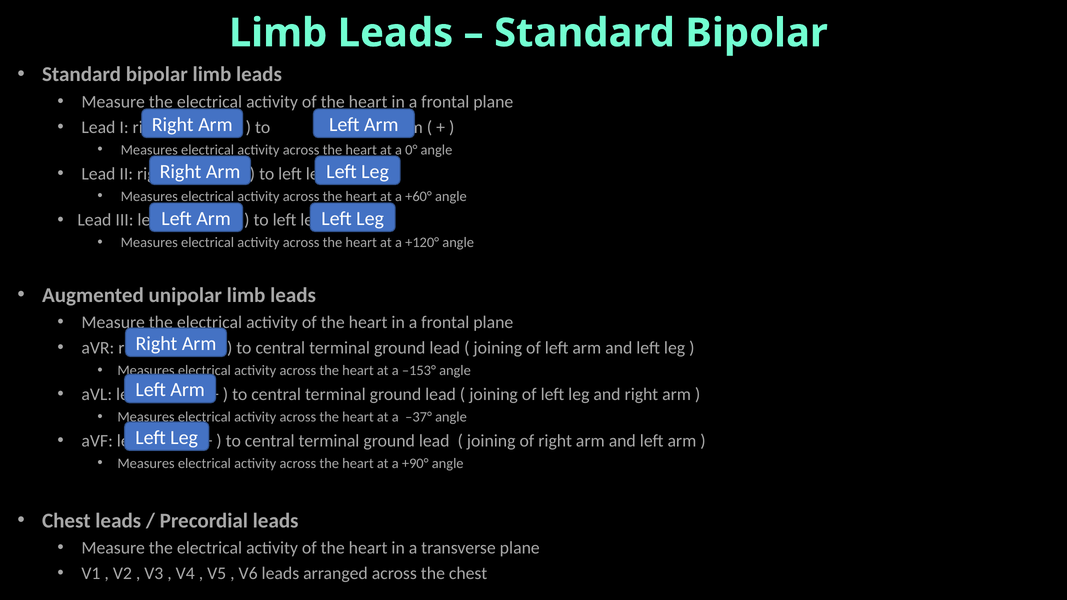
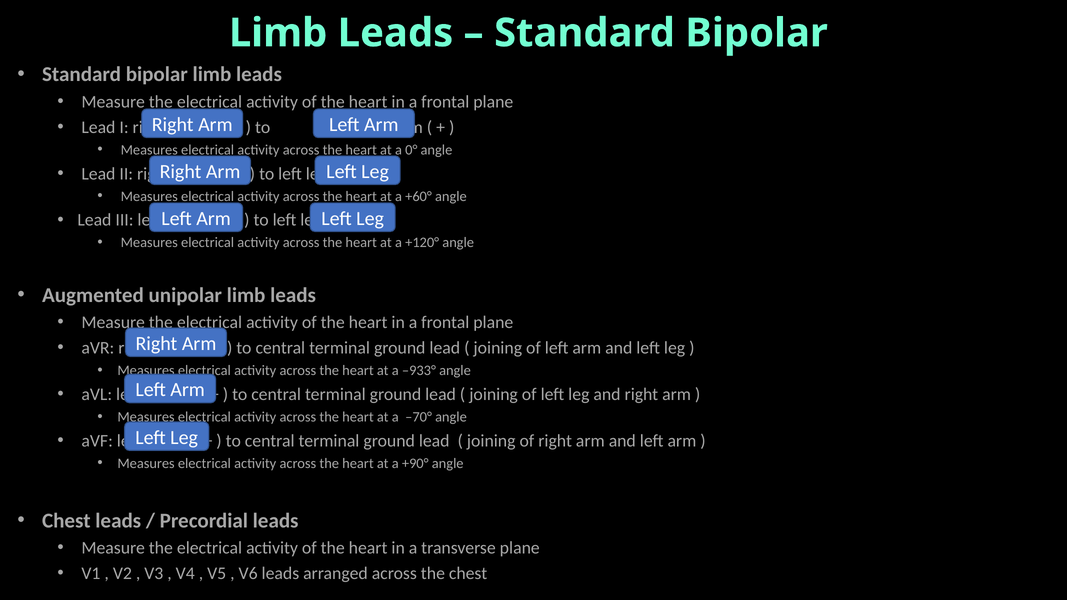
–153°: –153° -> –933°
–37°: –37° -> –70°
